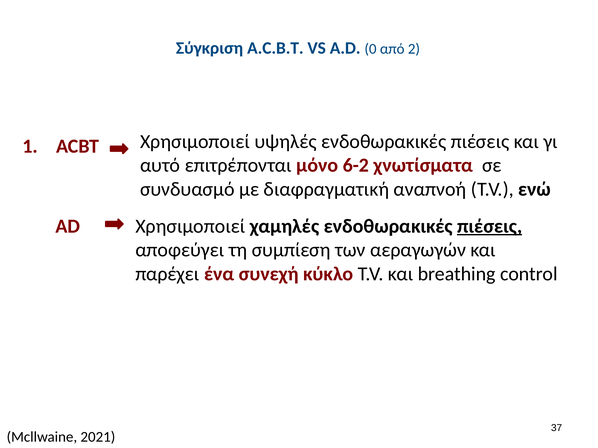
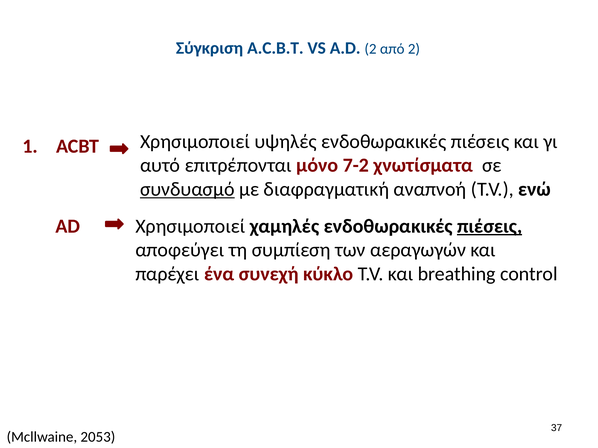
A.D 0: 0 -> 2
6-2: 6-2 -> 7-2
συνδυασμό underline: none -> present
2021: 2021 -> 2053
